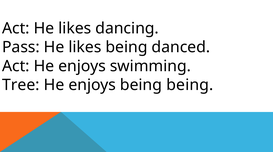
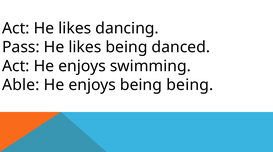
Tree: Tree -> Able
